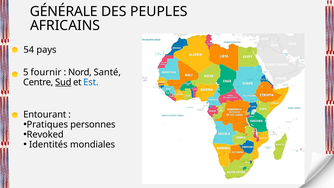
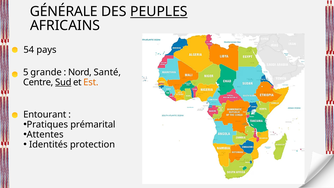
PEUPLES underline: none -> present
fournir: fournir -> grande
Est colour: blue -> orange
personnes: personnes -> prémarital
Revoked: Revoked -> Attentes
mondiales: mondiales -> protection
